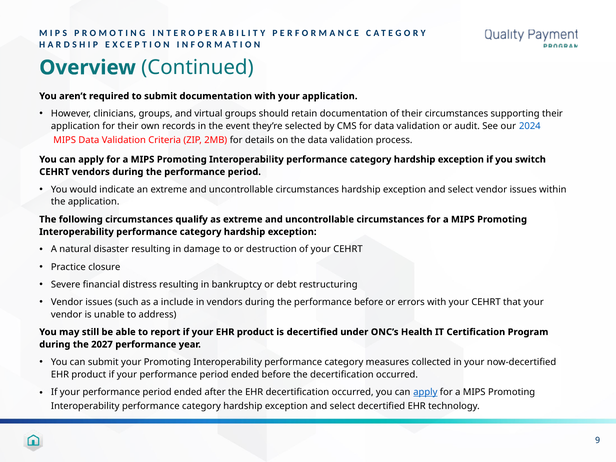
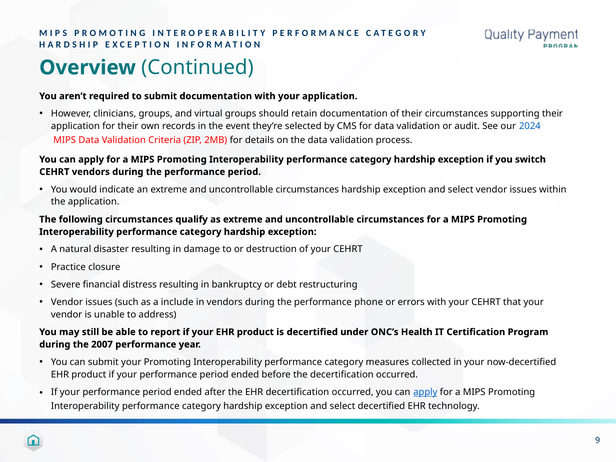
performance before: before -> phone
2027: 2027 -> 2007
